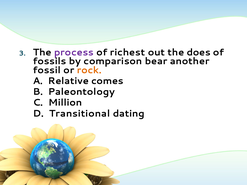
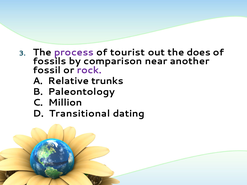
richest: richest -> tourist
bear: bear -> near
rock colour: orange -> purple
comes: comes -> trunks
